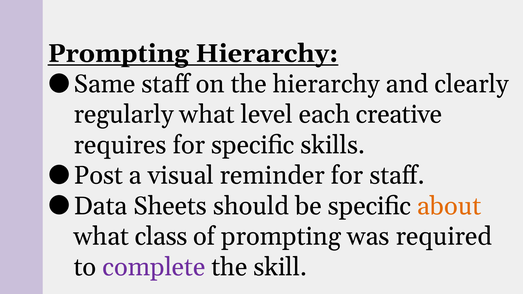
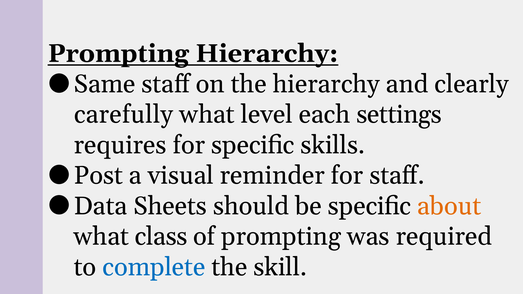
regularly: regularly -> carefully
creative: creative -> settings
complete colour: purple -> blue
